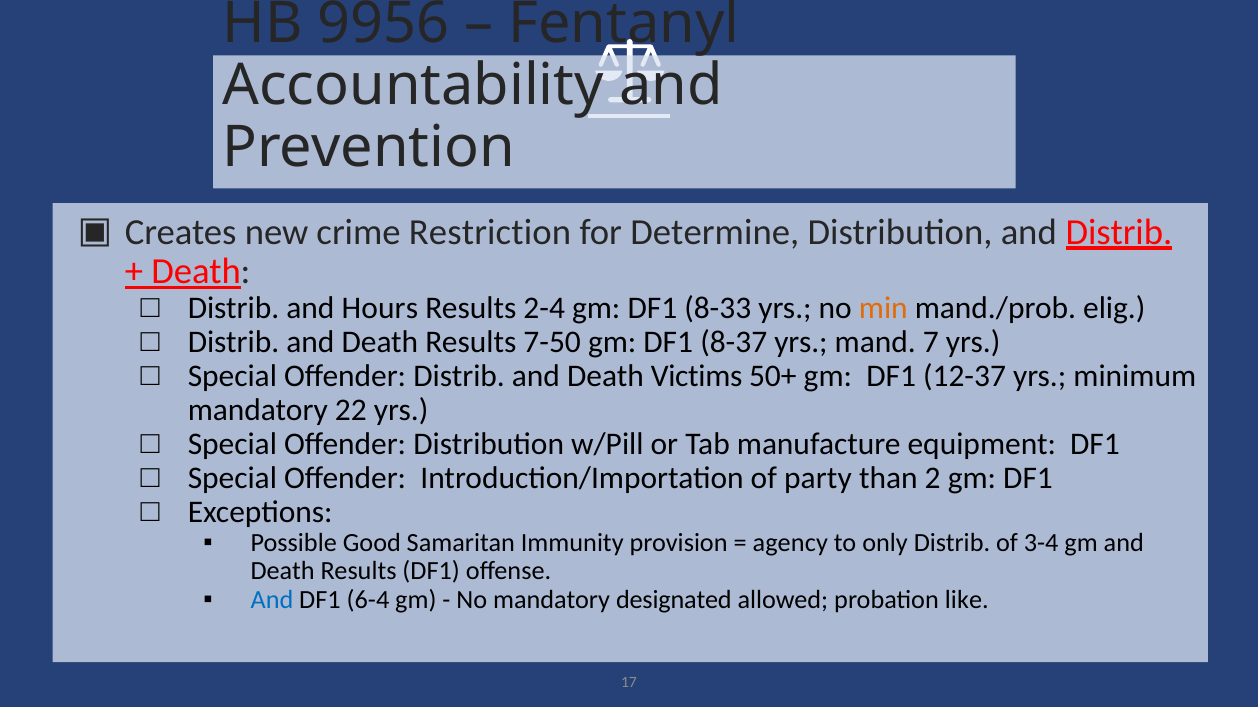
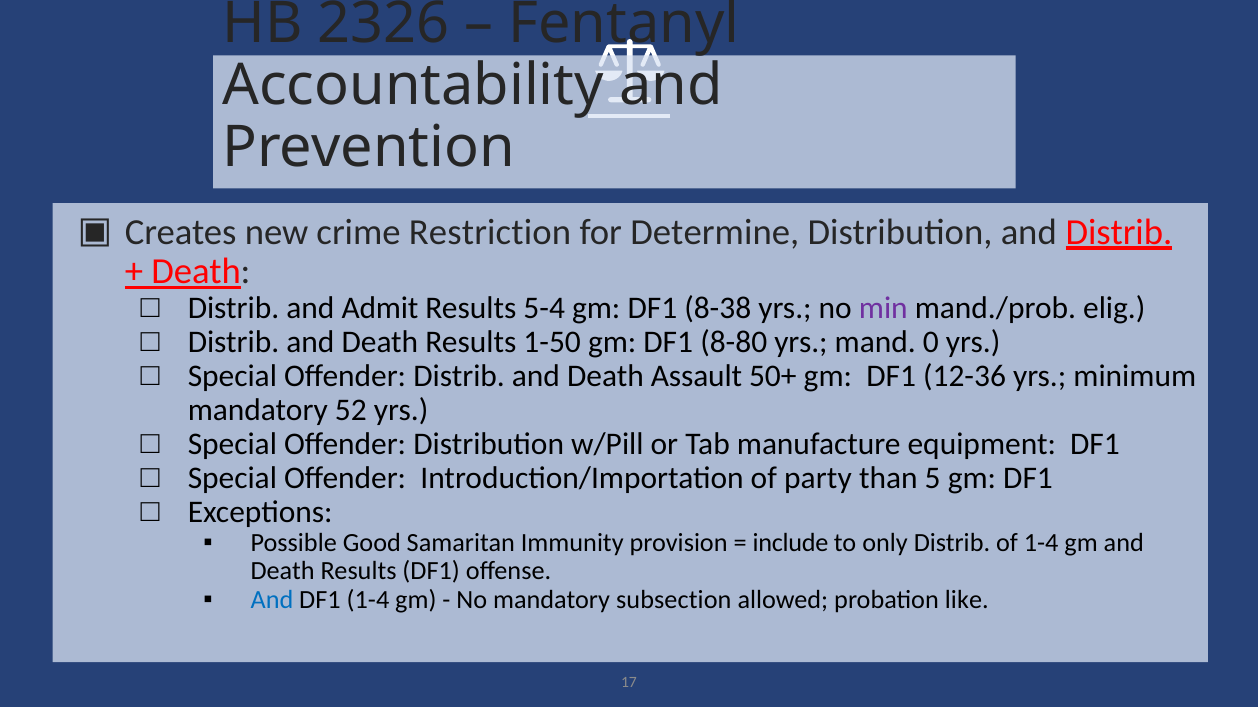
9956: 9956 -> 2326
Hours: Hours -> Admit
2-4: 2-4 -> 5-4
8-33: 8-33 -> 8-38
min colour: orange -> purple
7-50: 7-50 -> 1-50
8-37: 8-37 -> 8-80
7: 7 -> 0
Victims: Victims -> Assault
12-37: 12-37 -> 12-36
22: 22 -> 52
2: 2 -> 5
agency: agency -> include
of 3-4: 3-4 -> 1-4
DF1 6-4: 6-4 -> 1-4
designated: designated -> subsection
